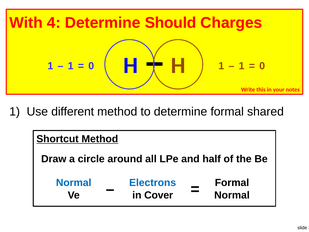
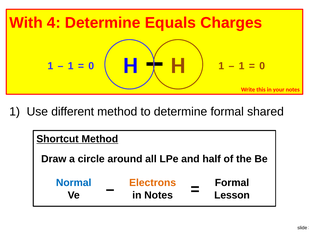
Should: Should -> Equals
Electrons colour: blue -> orange
in Cover: Cover -> Notes
Normal at (232, 195): Normal -> Lesson
